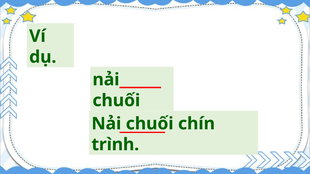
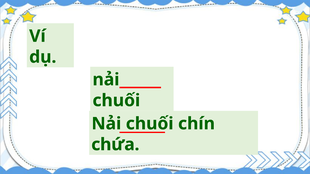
trình: trình -> chứa
